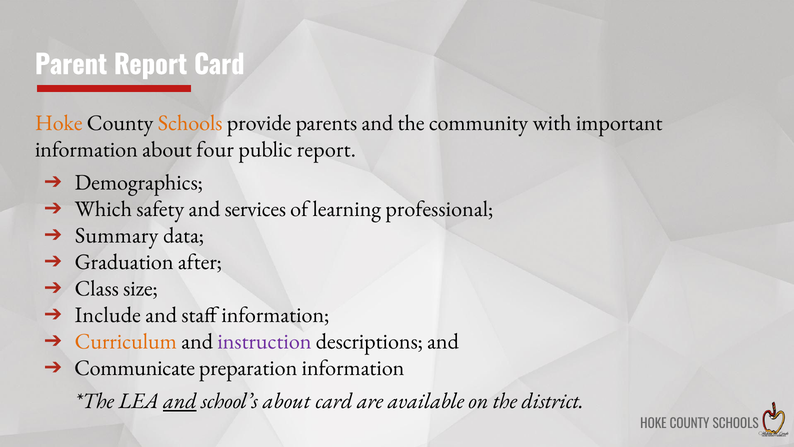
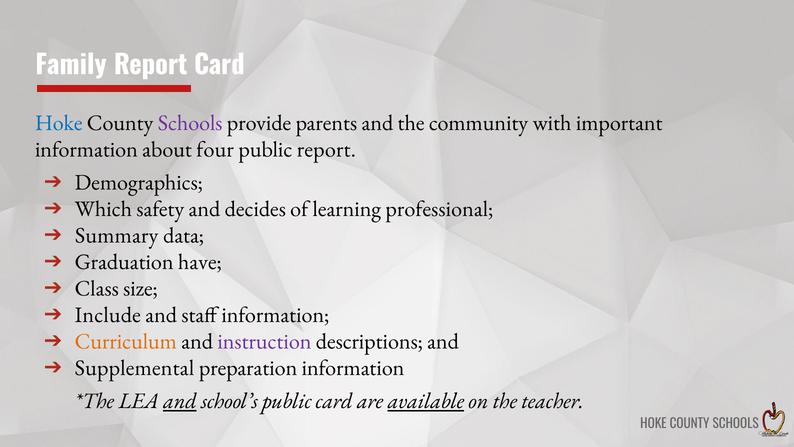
Parent: Parent -> Family
Hoke at (59, 123) colour: orange -> blue
Schools at (190, 123) colour: orange -> purple
services: services -> decides
after: after -> have
Communicate: Communicate -> Supplemental
school’s about: about -> public
available underline: none -> present
district: district -> teacher
